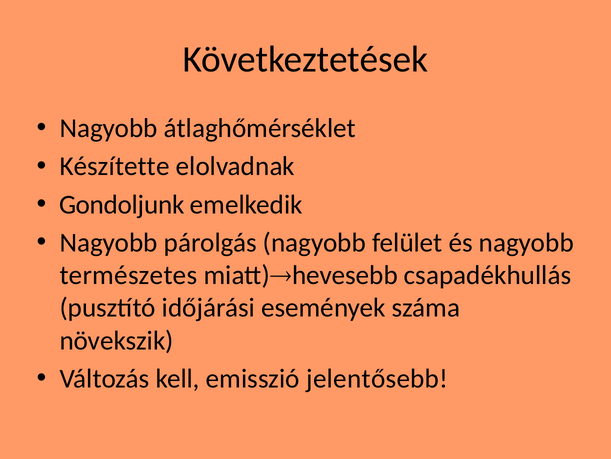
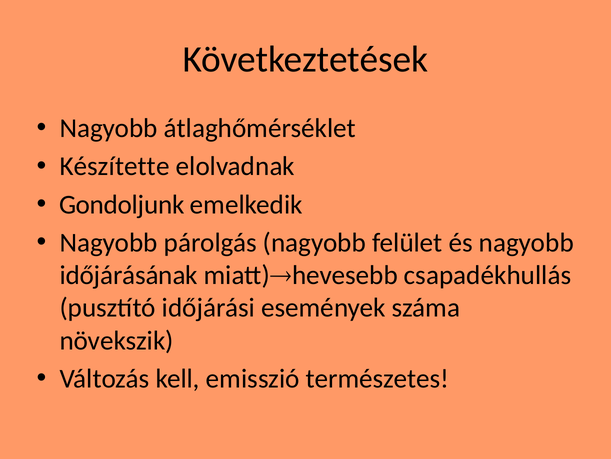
természetes: természetes -> időjárásának
jelentősebb: jelentősebb -> természetes
